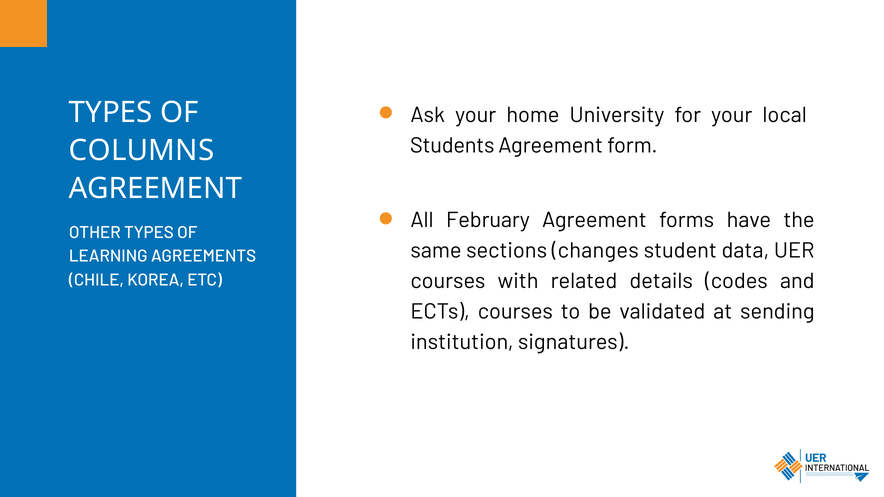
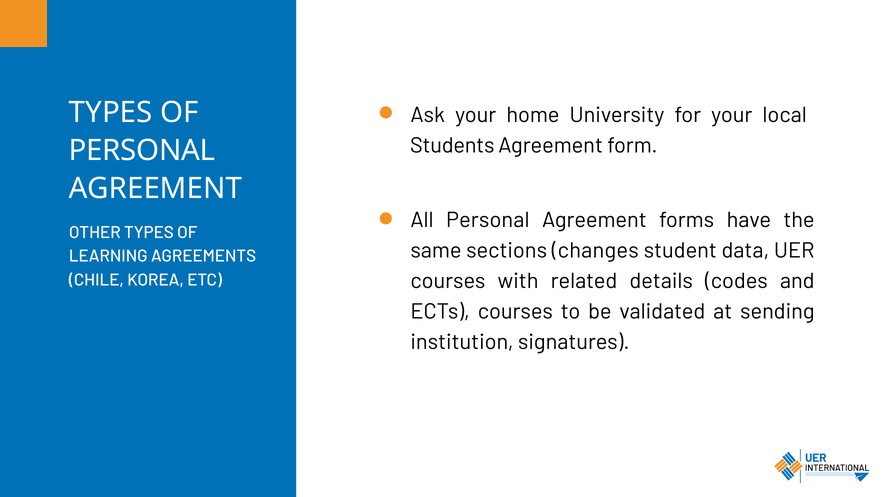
COLUMNS at (142, 151): COLUMNS -> PERSONAL
All February: February -> Personal
